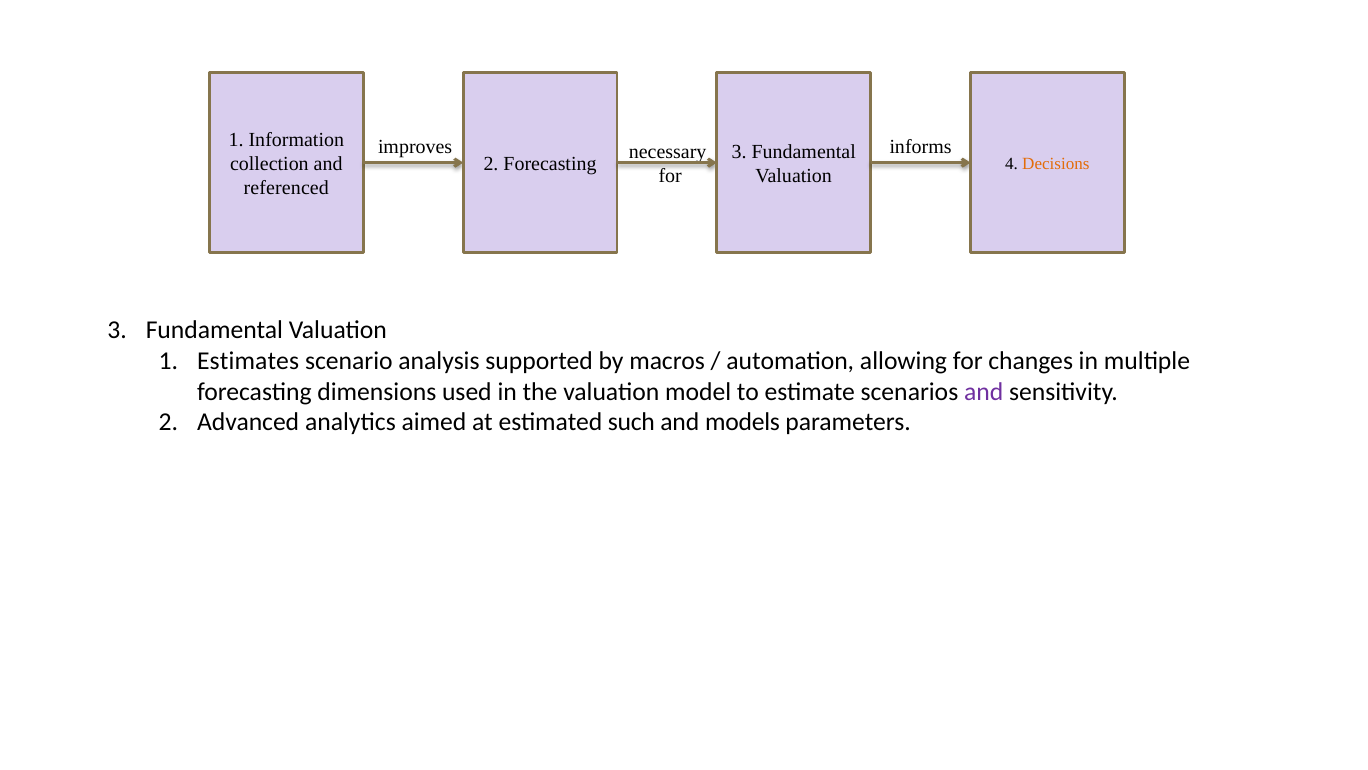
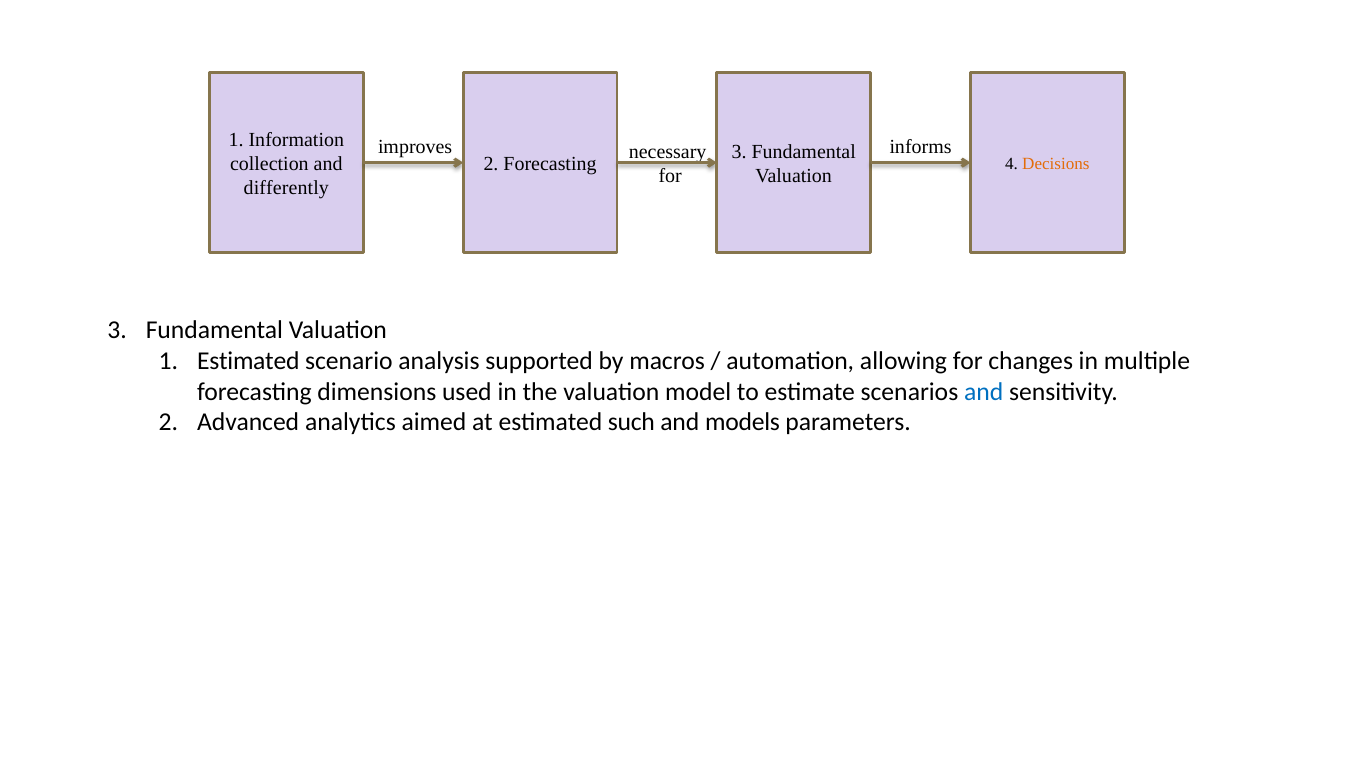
referenced: referenced -> differently
1 Estimates: Estimates -> Estimated
and at (984, 391) colour: purple -> blue
